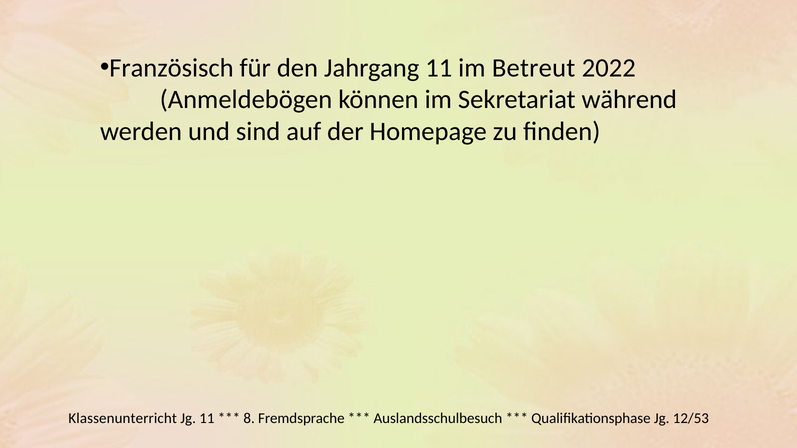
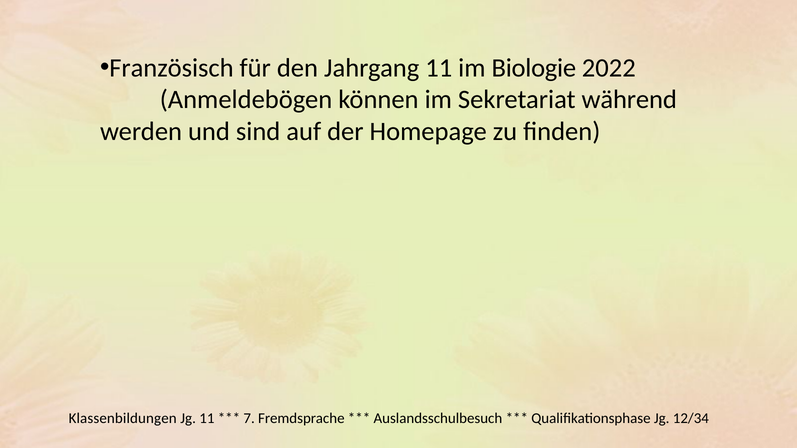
Betreut: Betreut -> Biologie
Klassenunterricht: Klassenunterricht -> Klassenbildungen
8: 8 -> 7
12/53: 12/53 -> 12/34
